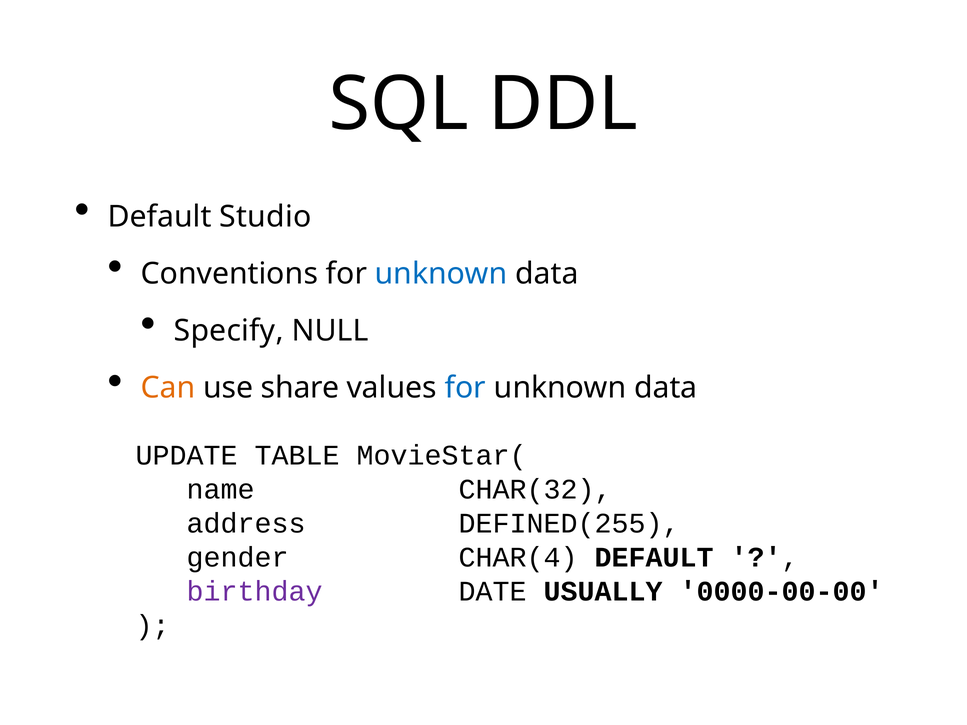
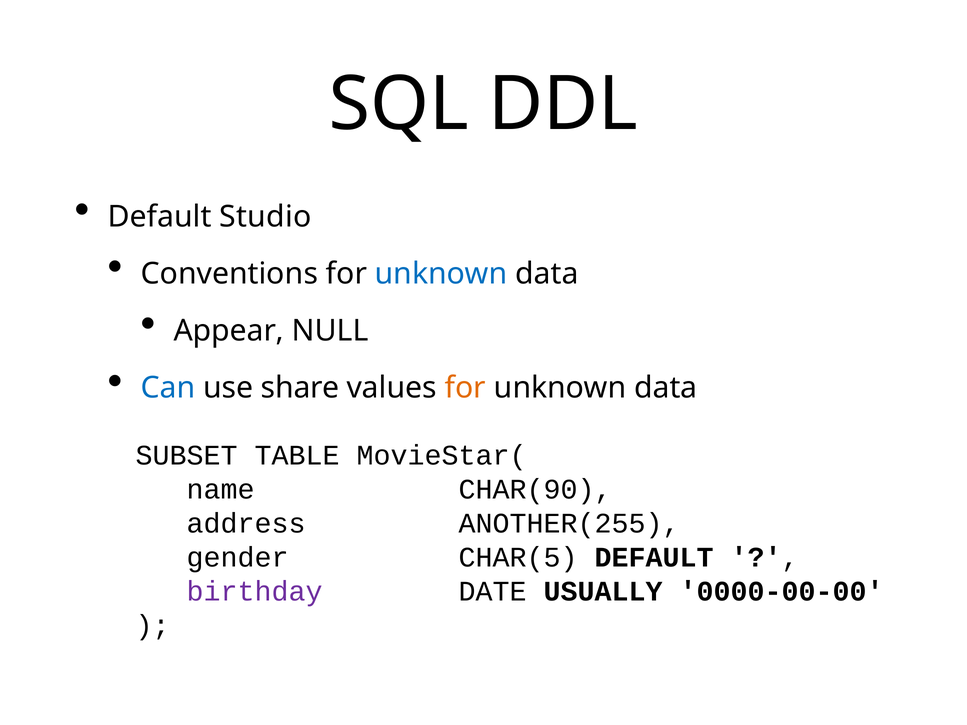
Specify: Specify -> Appear
Can colour: orange -> blue
for at (465, 388) colour: blue -> orange
UPDATE: UPDATE -> SUBSET
CHAR(32: CHAR(32 -> CHAR(90
DEFINED(255: DEFINED(255 -> ANOTHER(255
CHAR(4: CHAR(4 -> CHAR(5
